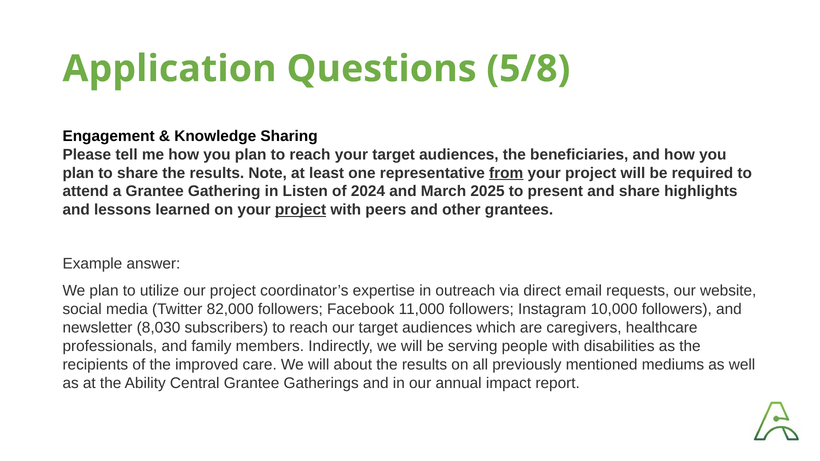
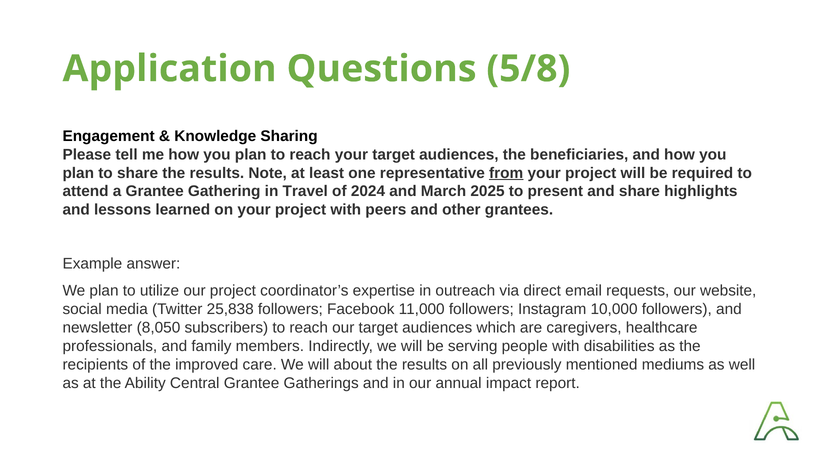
Listen: Listen -> Travel
project at (301, 210) underline: present -> none
82,000: 82,000 -> 25,838
8,030: 8,030 -> 8,050
